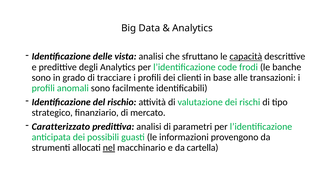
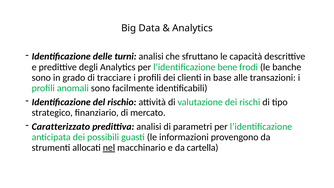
vista: vista -> turni
capacità underline: present -> none
code: code -> bene
